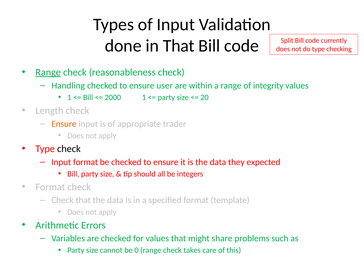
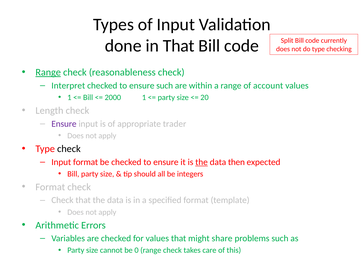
Handling: Handling -> Interpret
ensure user: user -> such
integrity: integrity -> account
Ensure at (64, 124) colour: orange -> purple
the at (202, 162) underline: none -> present
they: they -> then
